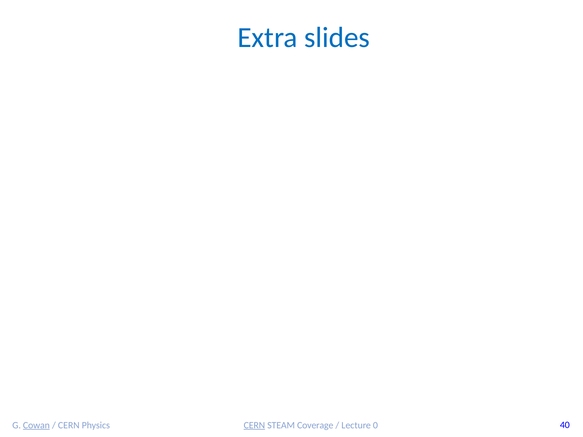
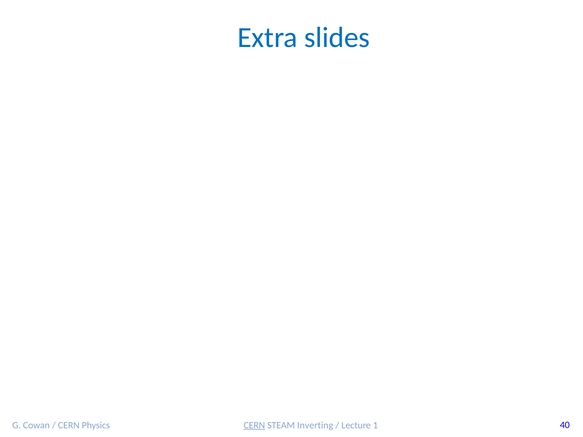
Cowan underline: present -> none
Coverage: Coverage -> Inverting
0: 0 -> 1
